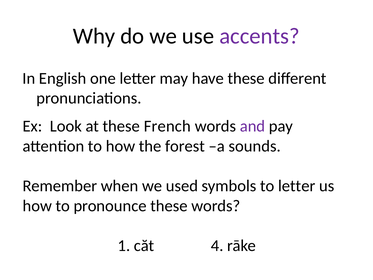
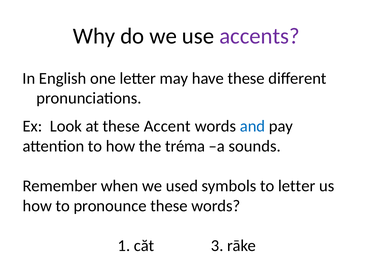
French: French -> Accent
and colour: purple -> blue
forest: forest -> tréma
4: 4 -> 3
